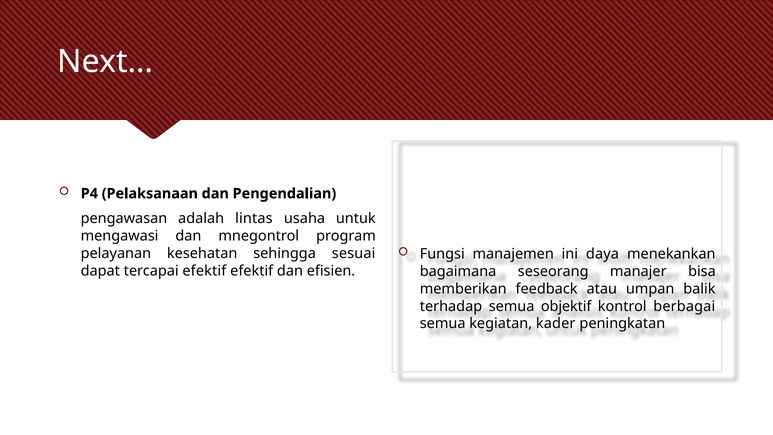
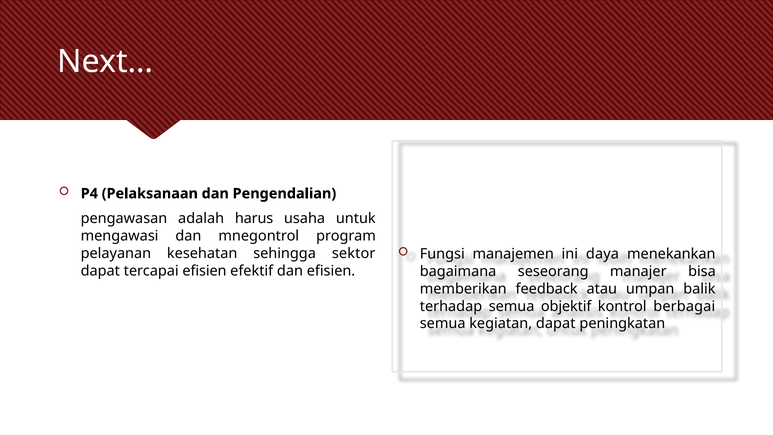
lintas: lintas -> harus
sesuai: sesuai -> sektor
tercapai efektif: efektif -> efisien
kegiatan kader: kader -> dapat
